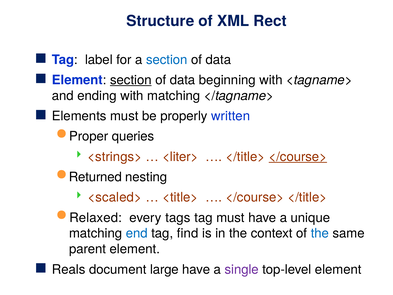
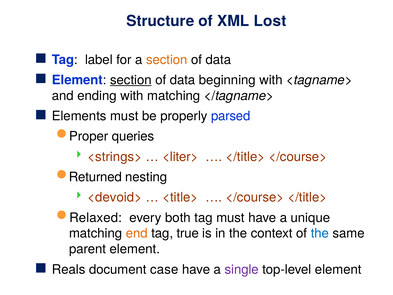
Rect: Rect -> Lost
section at (167, 60) colour: blue -> orange
written: written -> parsed
</course> at (298, 157) underline: present -> none
<scaled>: <scaled> -> <devoid>
tags: tags -> both
end colour: blue -> orange
find: find -> true
large: large -> case
